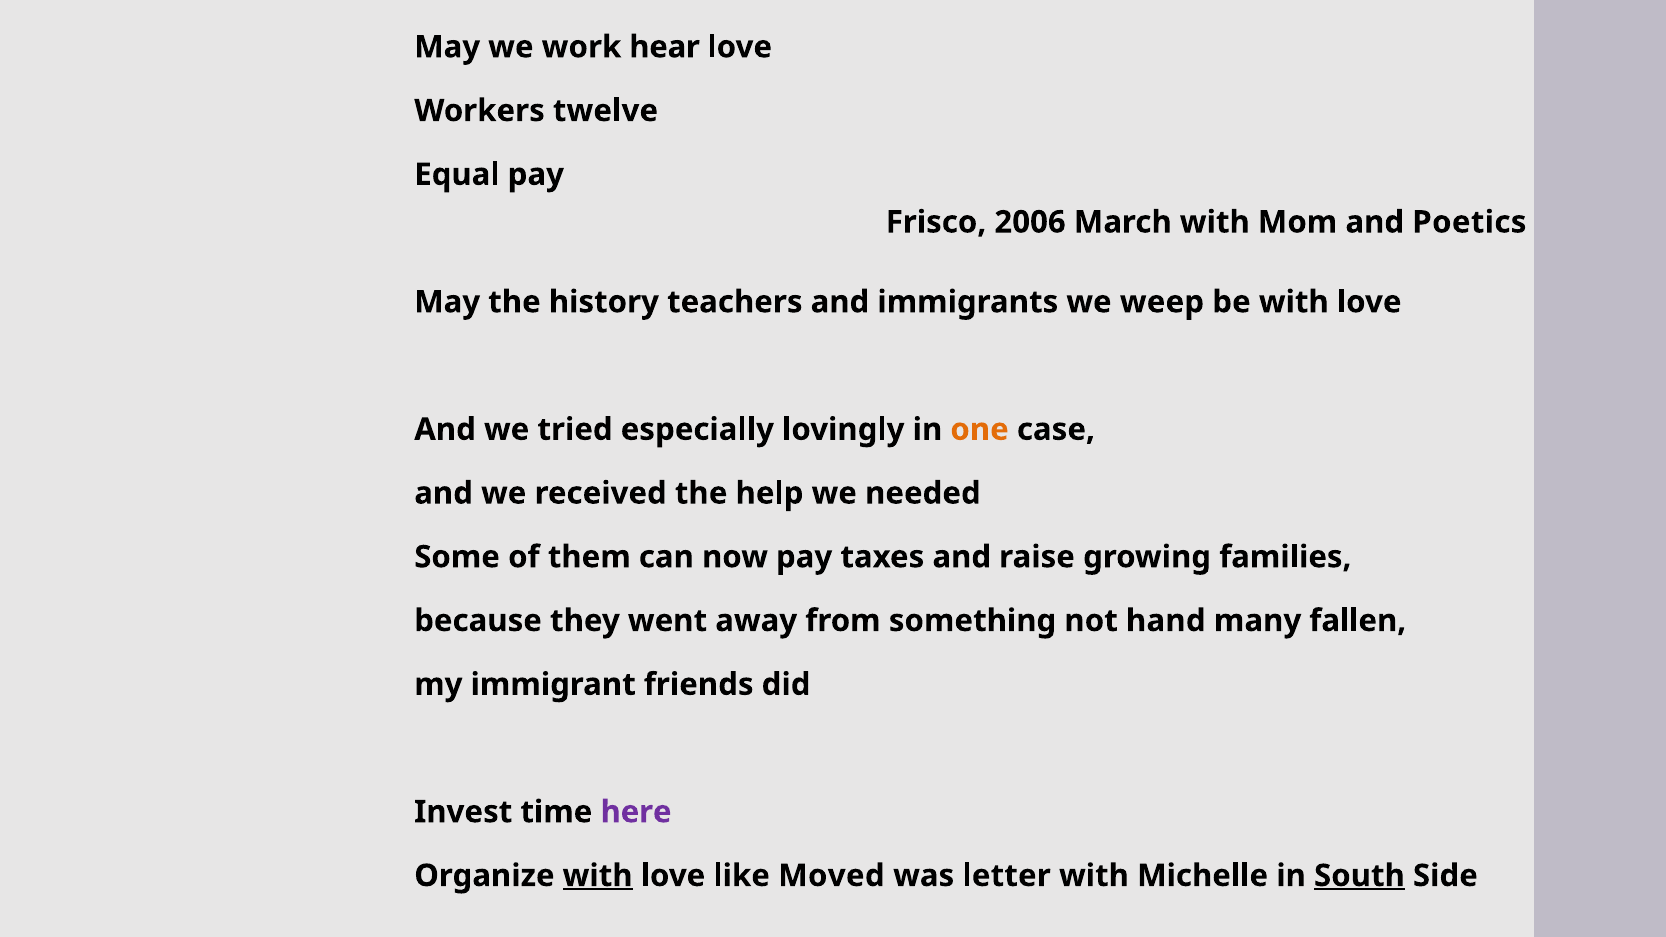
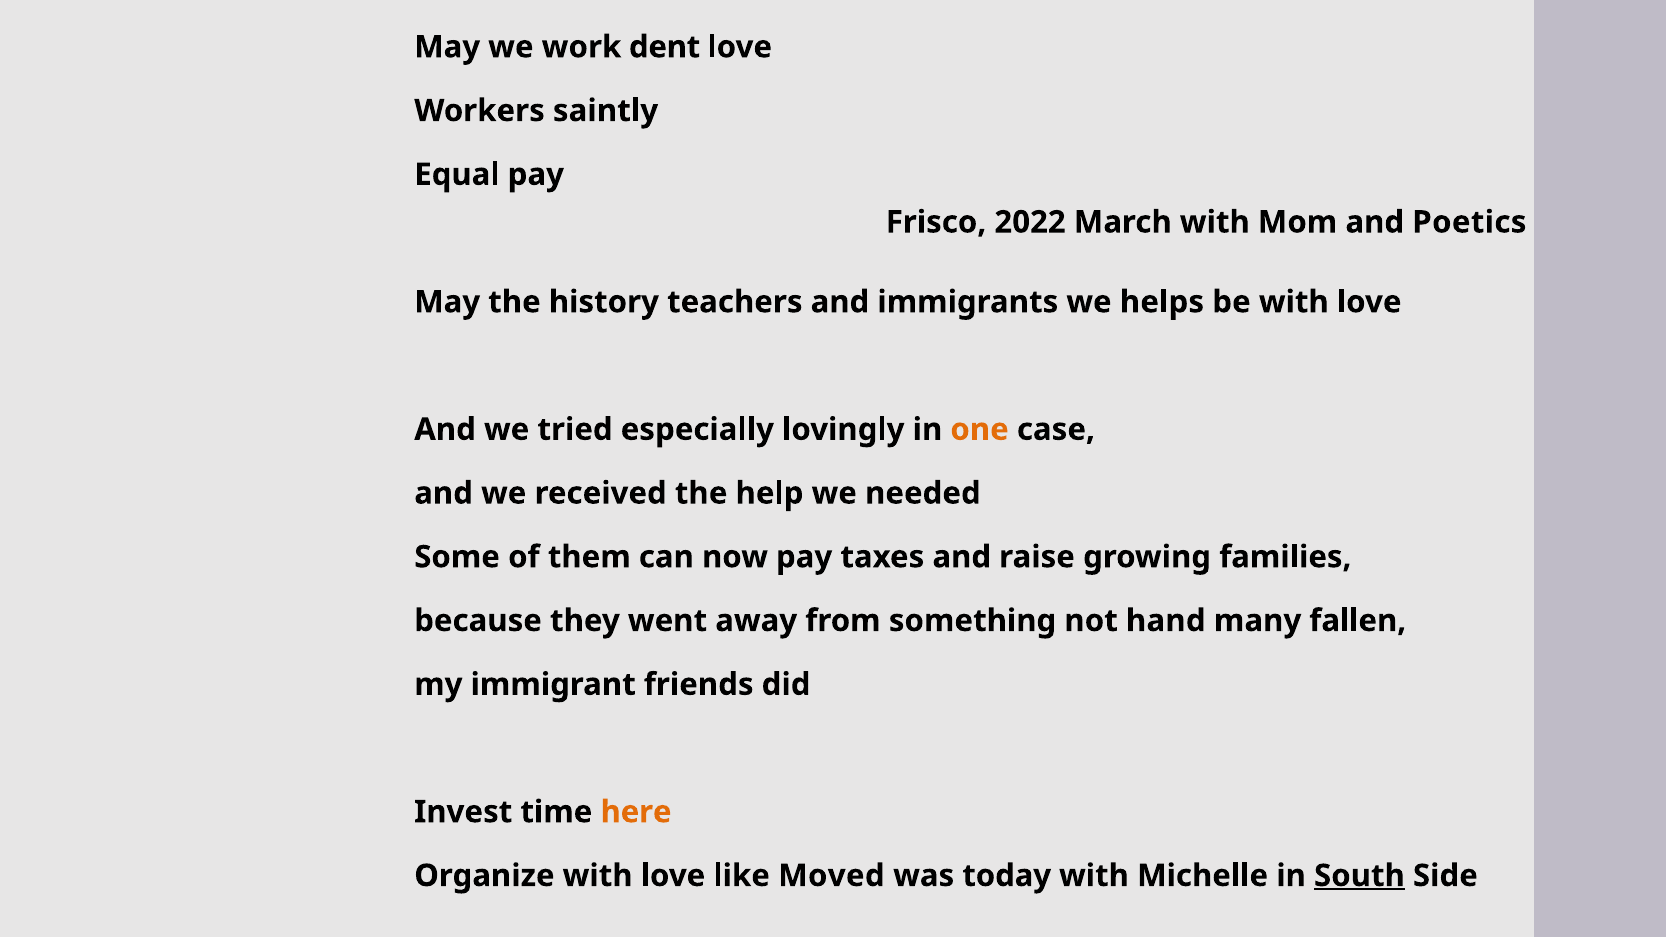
hear: hear -> dent
twelve: twelve -> saintly
2006: 2006 -> 2022
weep: weep -> helps
here colour: purple -> orange
with at (598, 876) underline: present -> none
letter: letter -> today
